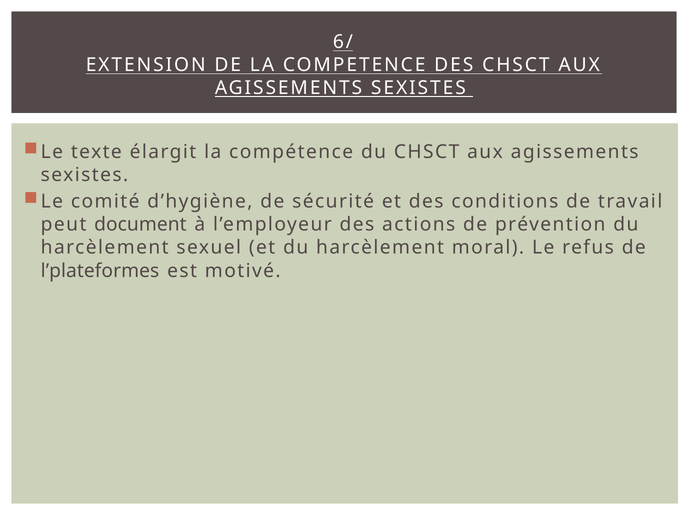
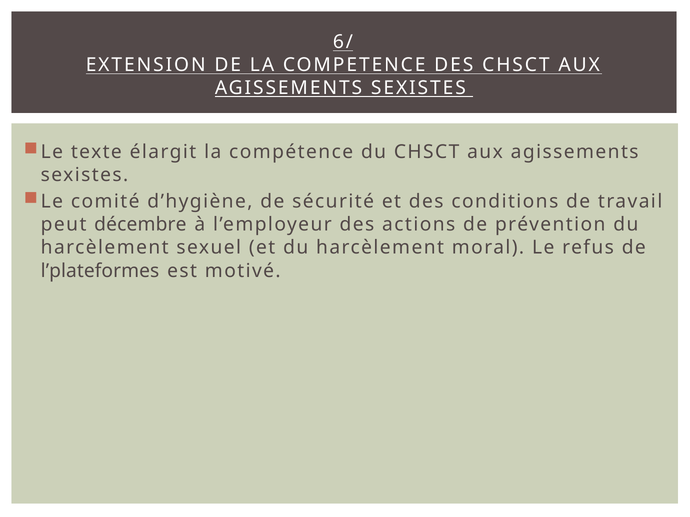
document: document -> décembre
